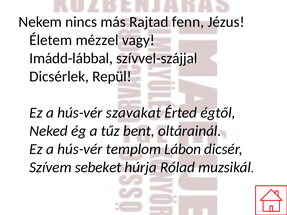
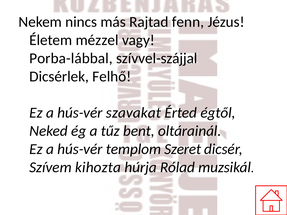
Imádd-lábbal: Imádd-lábbal -> Porba-lábbal
Repül: Repül -> Felhő
Lábon: Lábon -> Szeret
sebeket: sebeket -> kihozta
